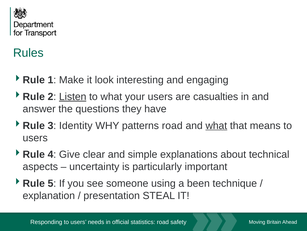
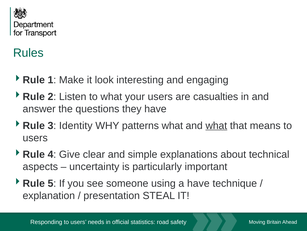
Listen underline: present -> none
patterns road: road -> what
a been: been -> have
